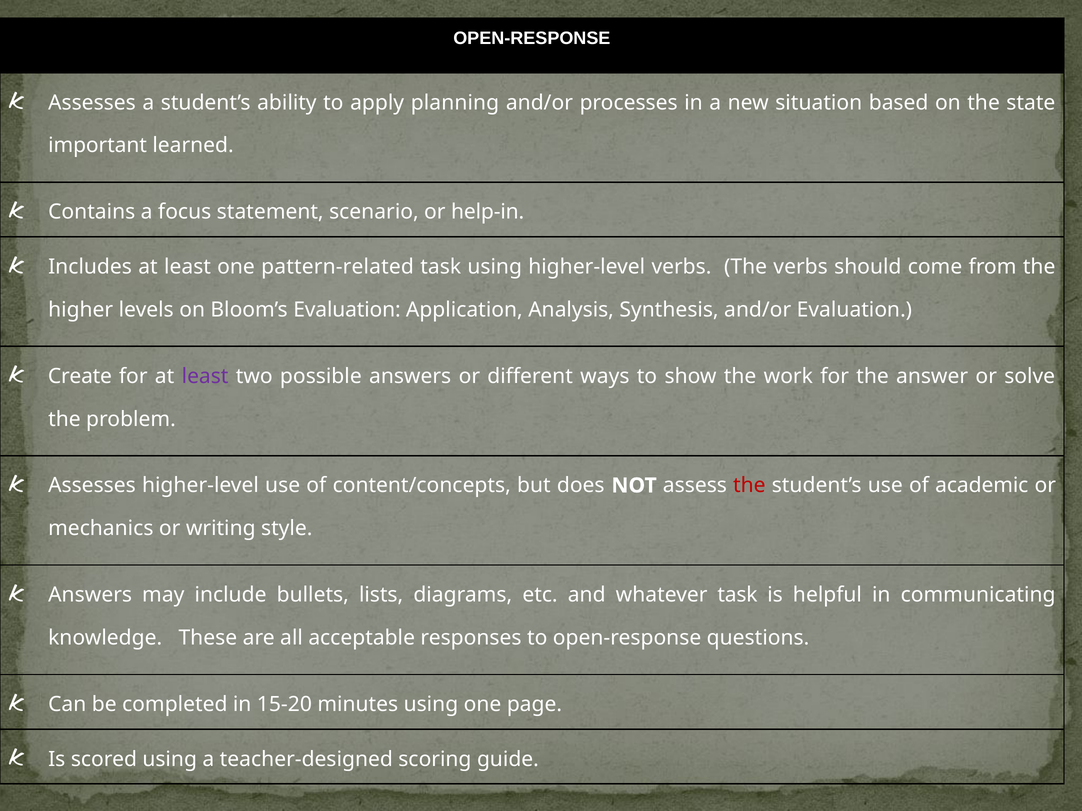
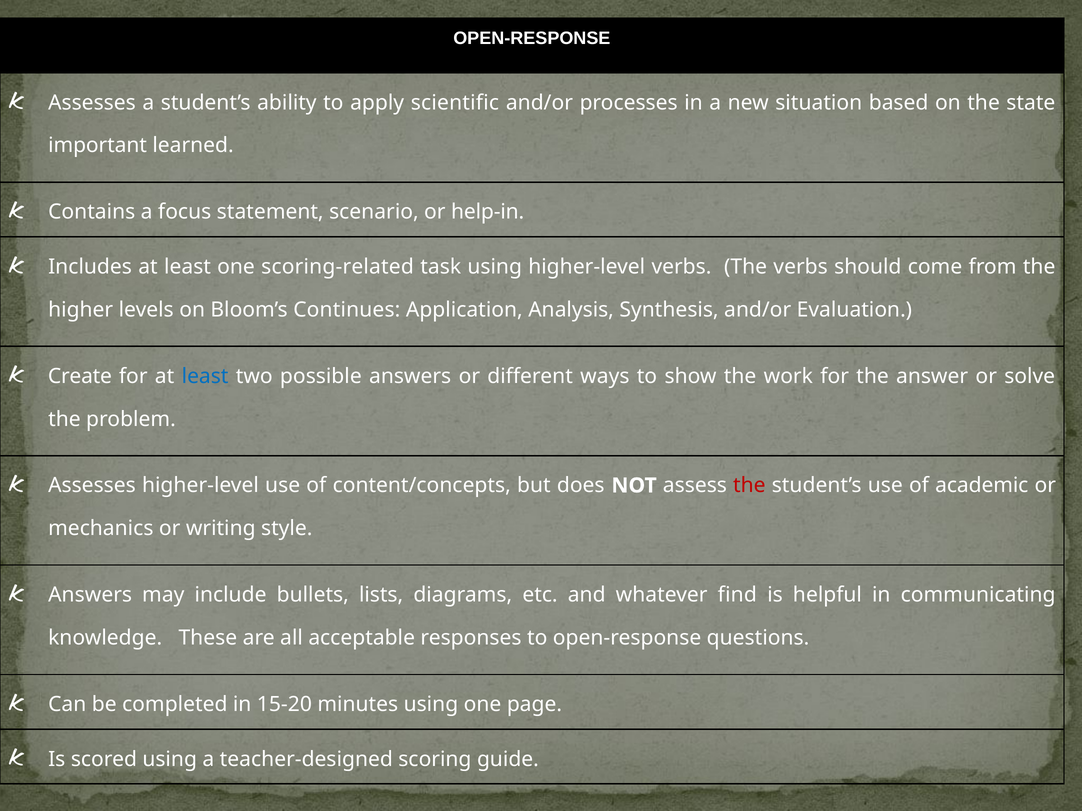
planning: planning -> scientific
pattern-related: pattern-related -> scoring-related
Bloom’s Evaluation: Evaluation -> Continues
least at (205, 376) colour: purple -> blue
whatever task: task -> find
